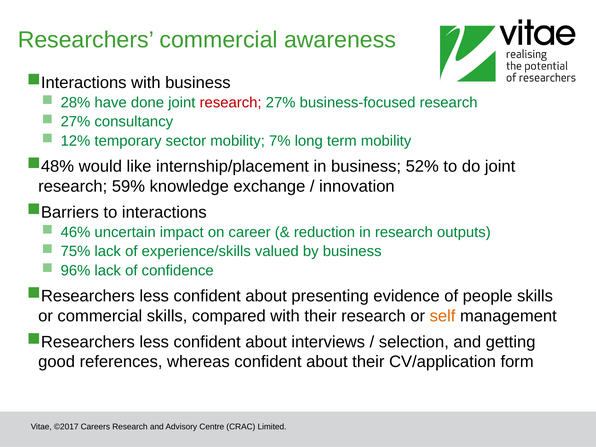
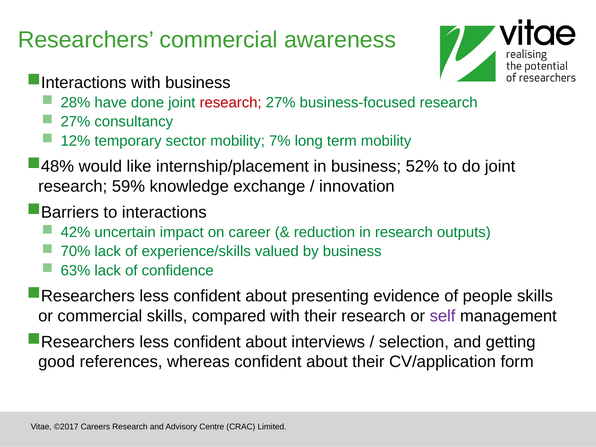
46%: 46% -> 42%
75%: 75% -> 70%
96%: 96% -> 63%
self colour: orange -> purple
